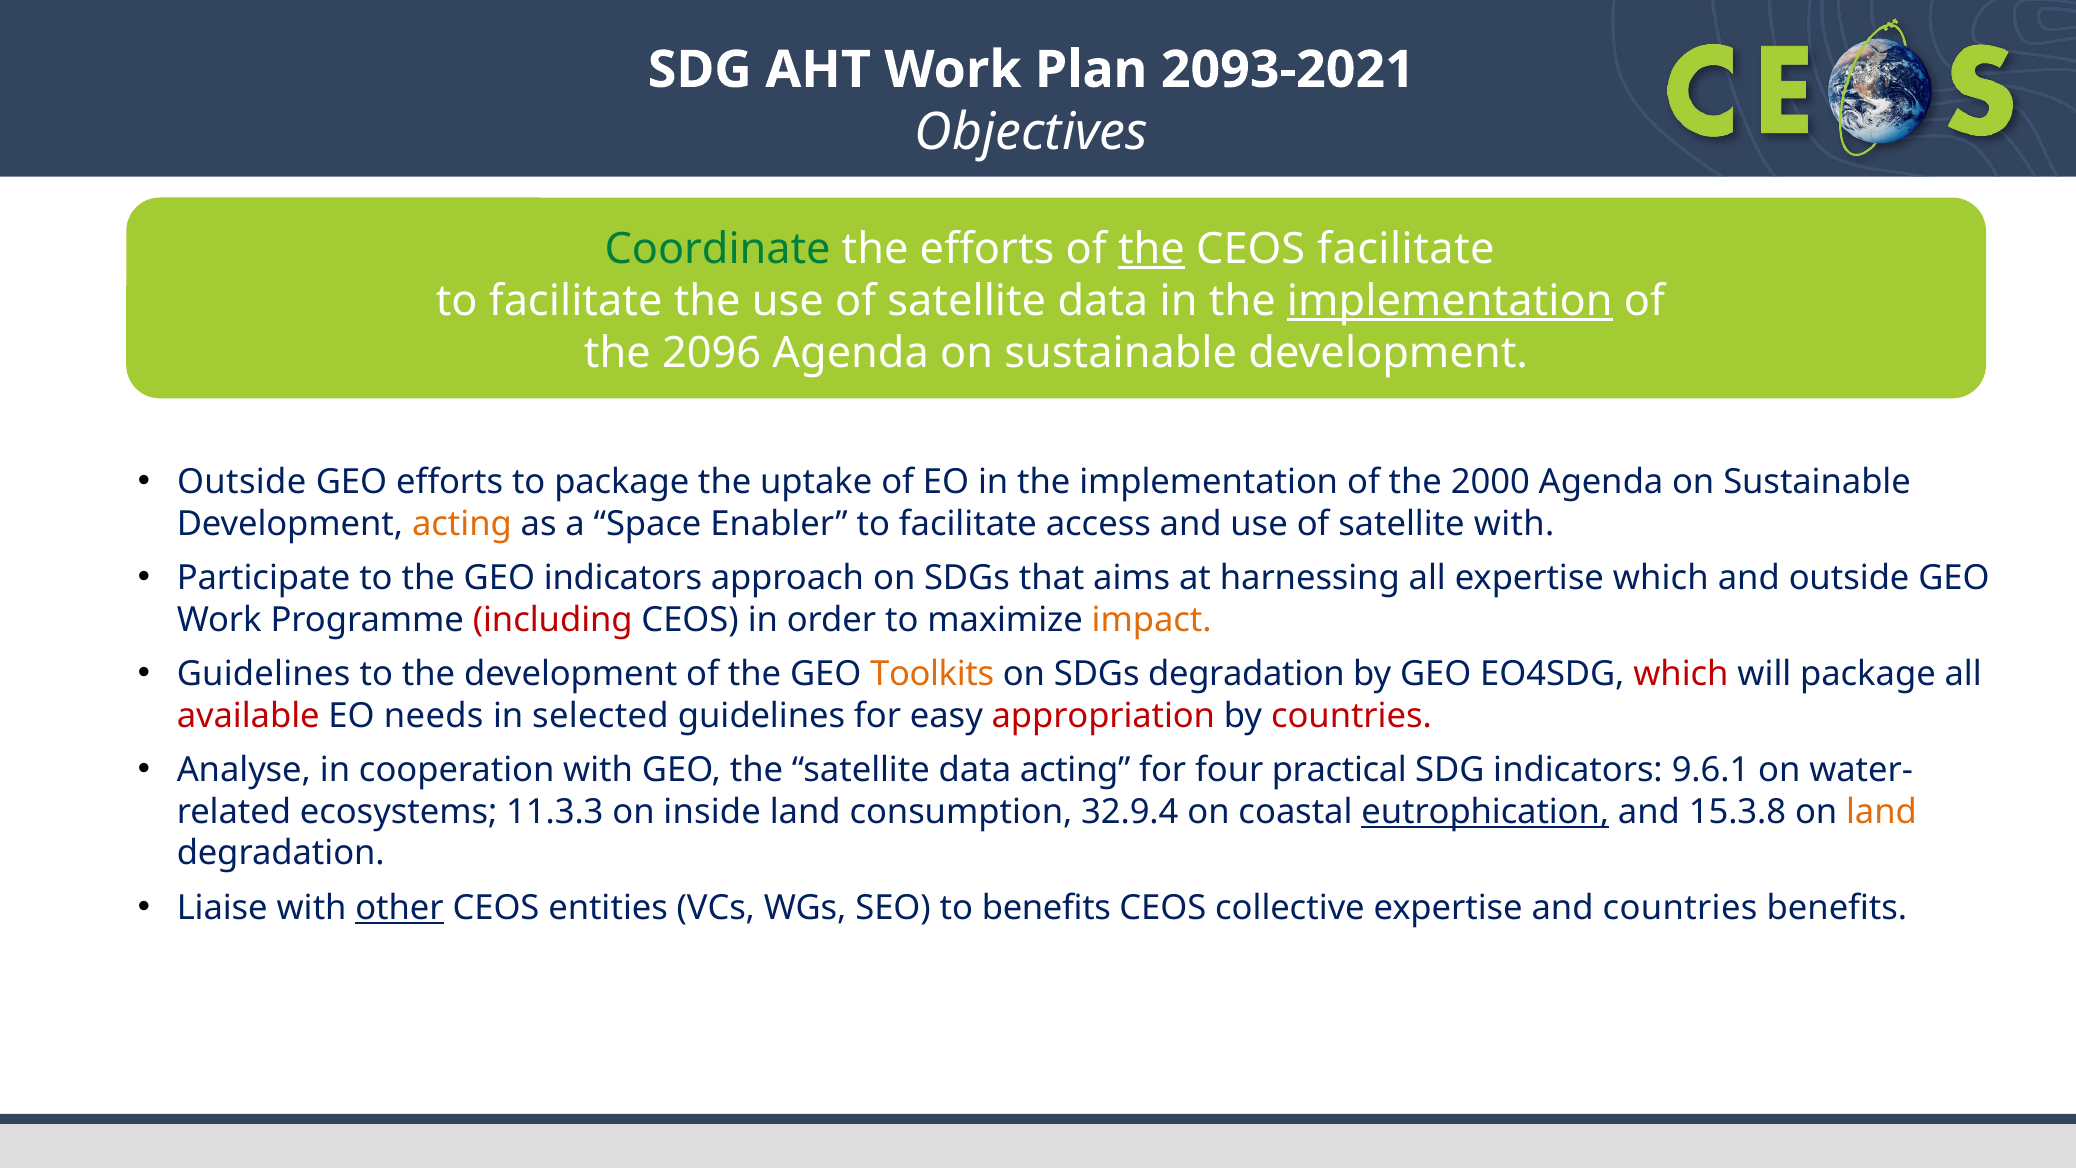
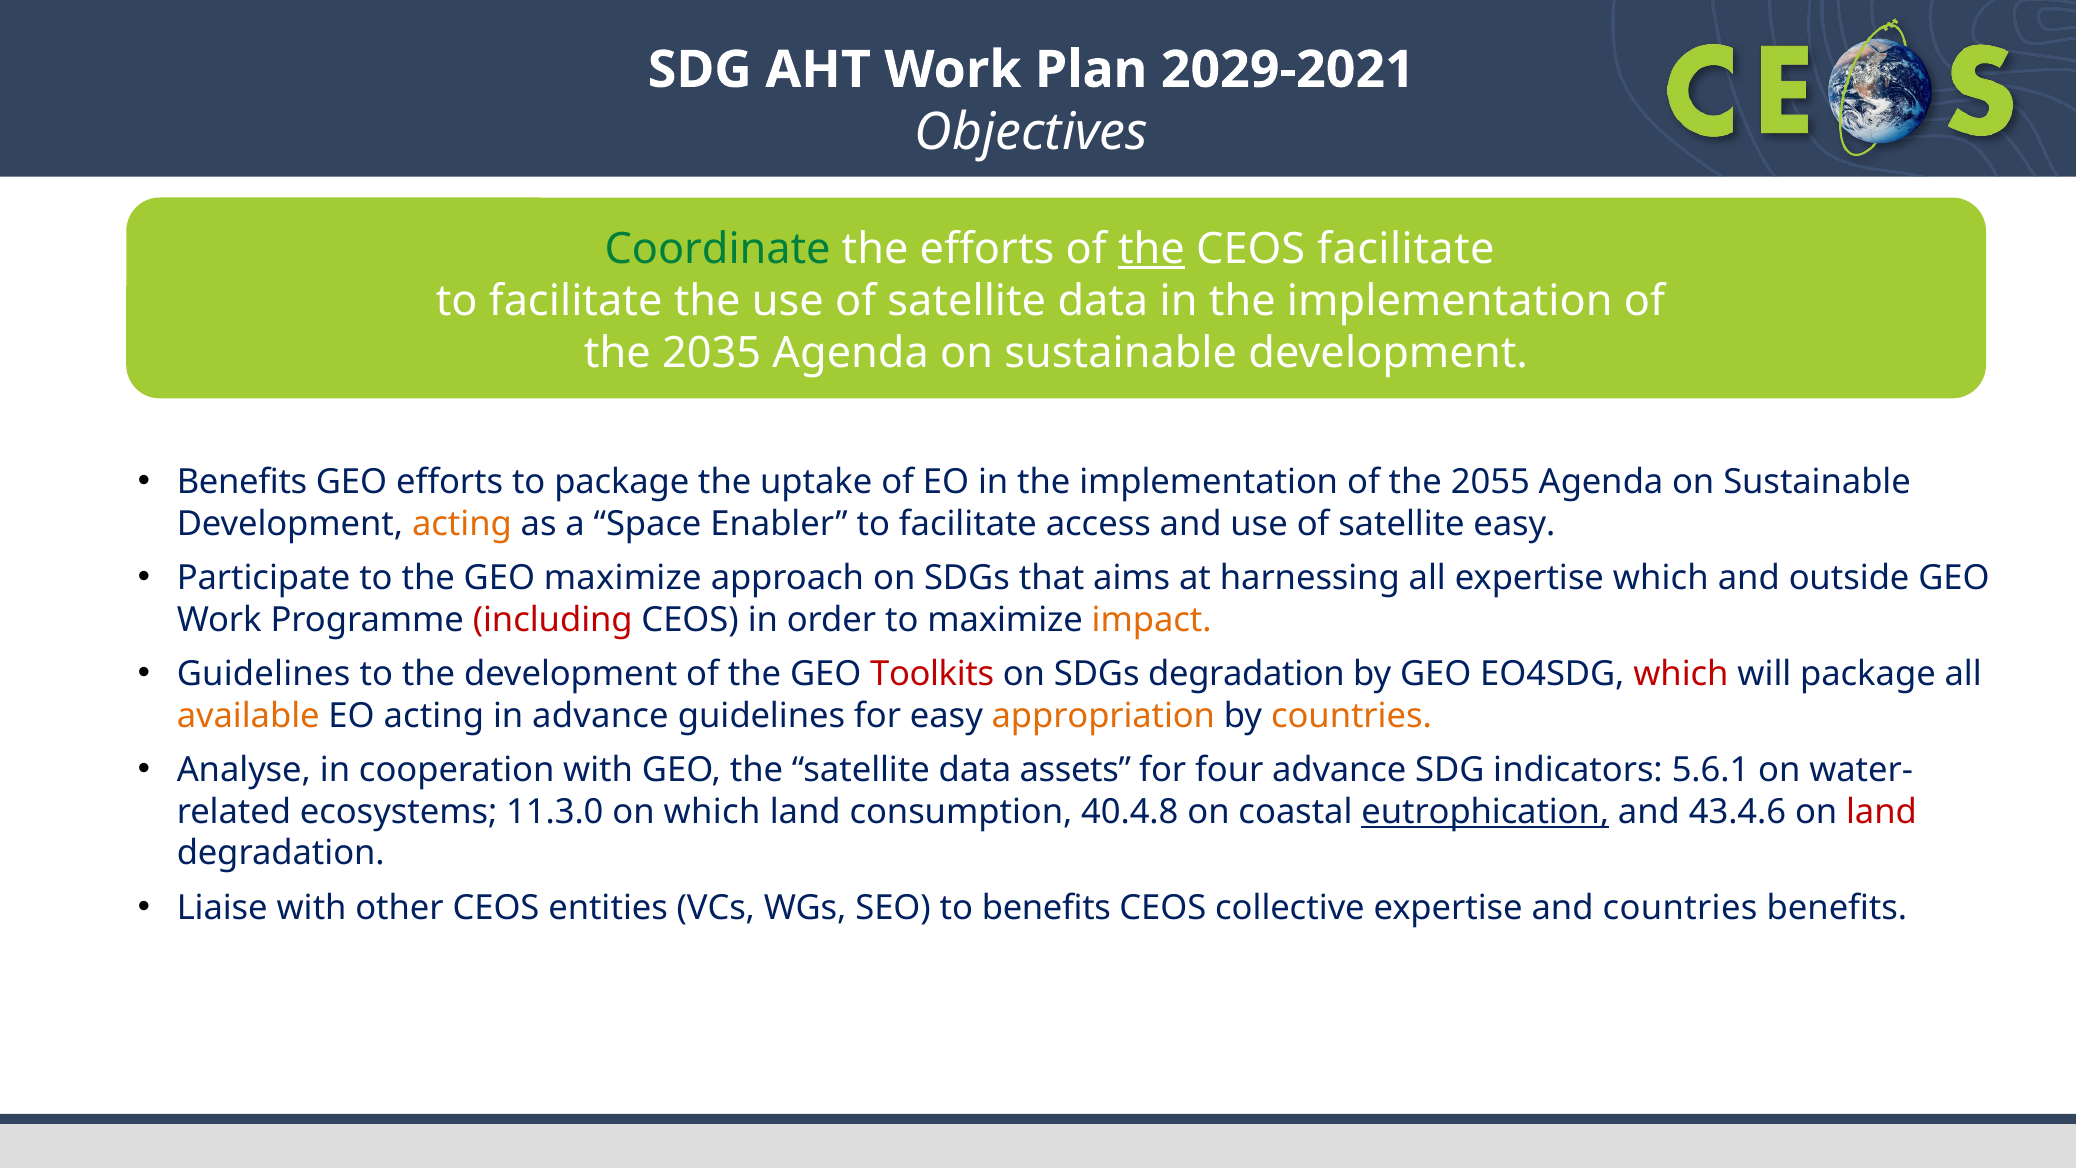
2093-2021: 2093-2021 -> 2029-2021
implementation at (1450, 301) underline: present -> none
2096: 2096 -> 2035
Outside at (242, 482): Outside -> Benefits
2000: 2000 -> 2055
satellite with: with -> easy
GEO indicators: indicators -> maximize
Toolkits colour: orange -> red
available colour: red -> orange
EO needs: needs -> acting
in selected: selected -> advance
appropriation colour: red -> orange
countries at (1351, 716) colour: red -> orange
data acting: acting -> assets
four practical: practical -> advance
9.6.1: 9.6.1 -> 5.6.1
11.3.3: 11.3.3 -> 11.3.0
on inside: inside -> which
32.9.4: 32.9.4 -> 40.4.8
15.3.8: 15.3.8 -> 43.4.6
land at (1881, 812) colour: orange -> red
other underline: present -> none
